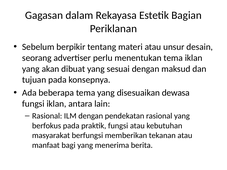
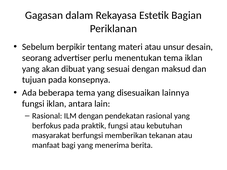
dewasa: dewasa -> lainnya
